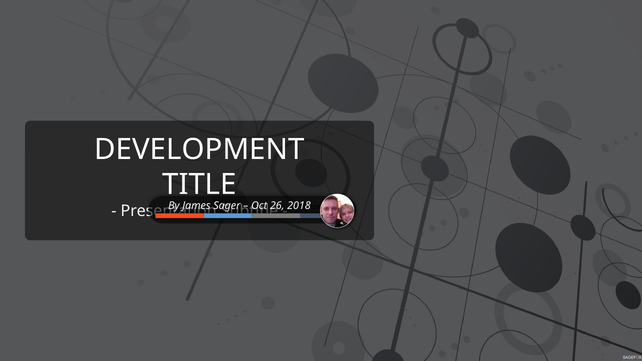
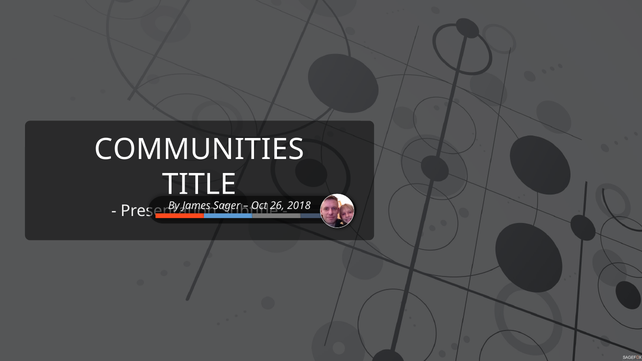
DEVELOPMENT: DEVELOPMENT -> COMMUNITIES
